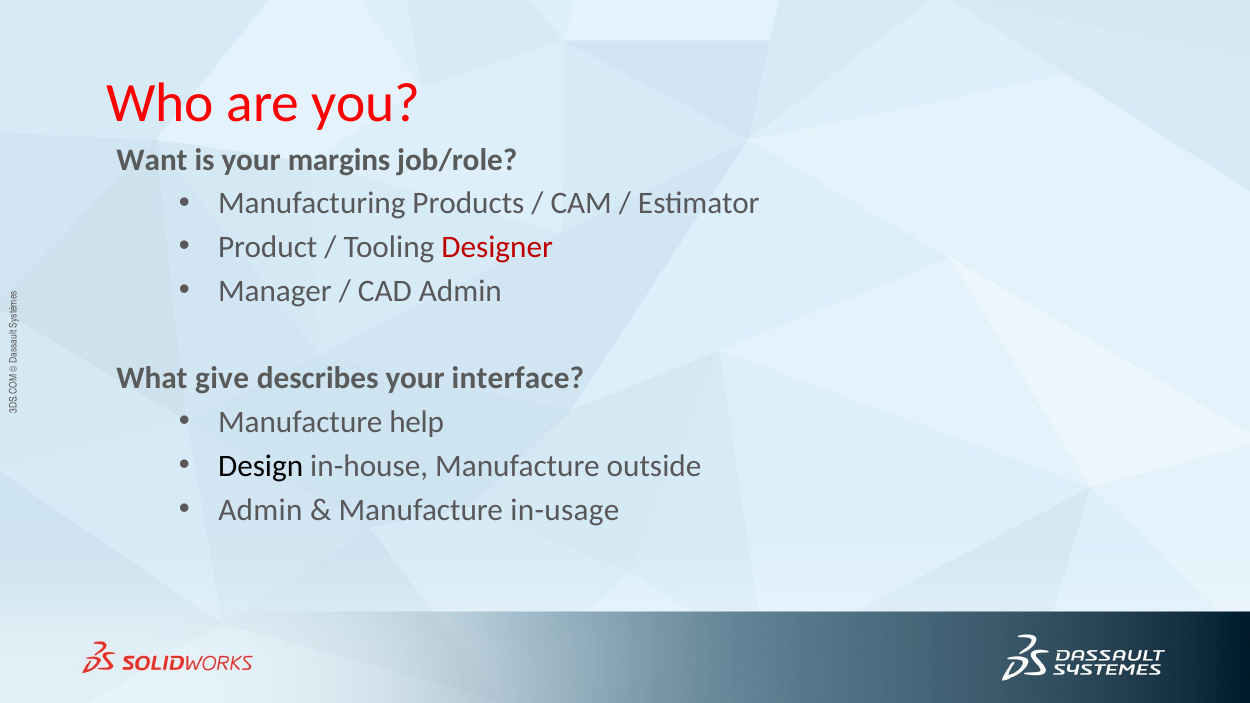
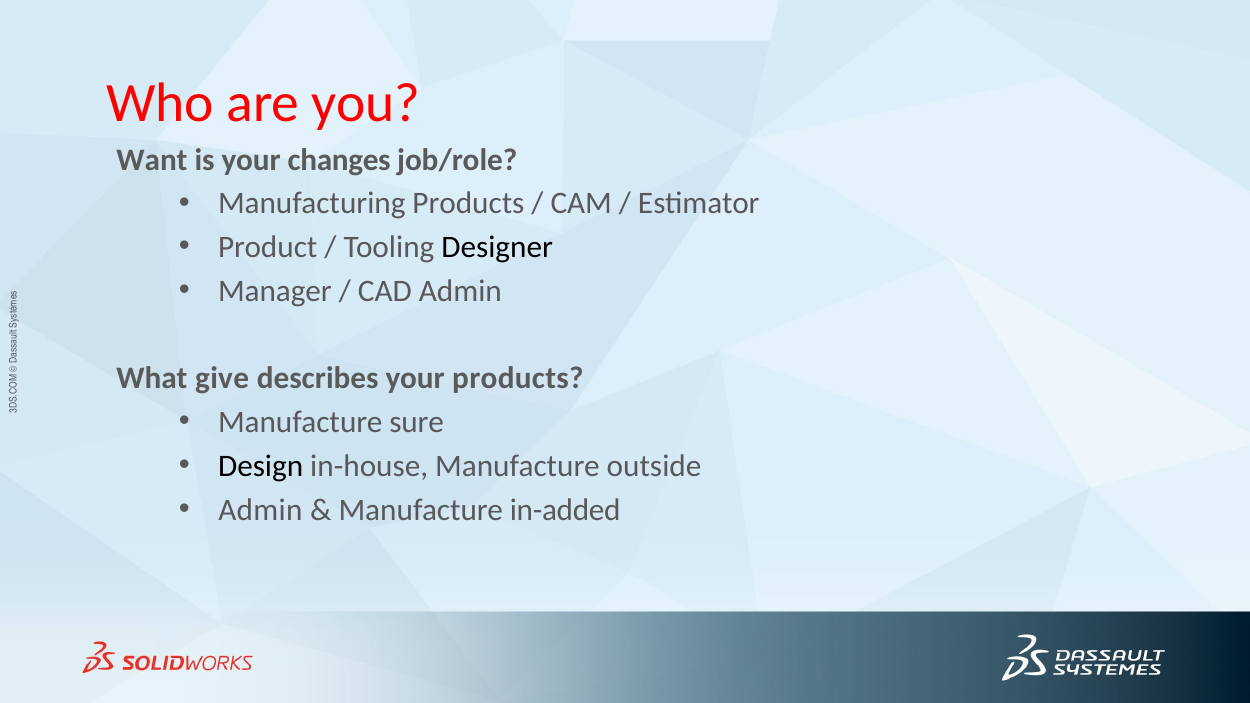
margins: margins -> changes
Designer colour: red -> black
your interface: interface -> products
help: help -> sure
in-usage: in-usage -> in-added
